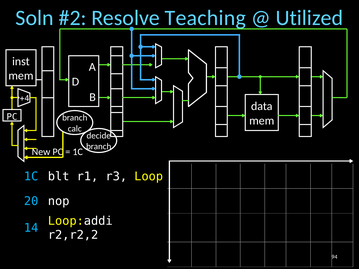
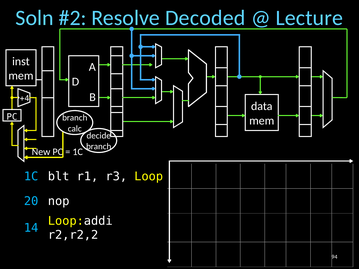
Teaching: Teaching -> Decoded
Utilized: Utilized -> Lecture
